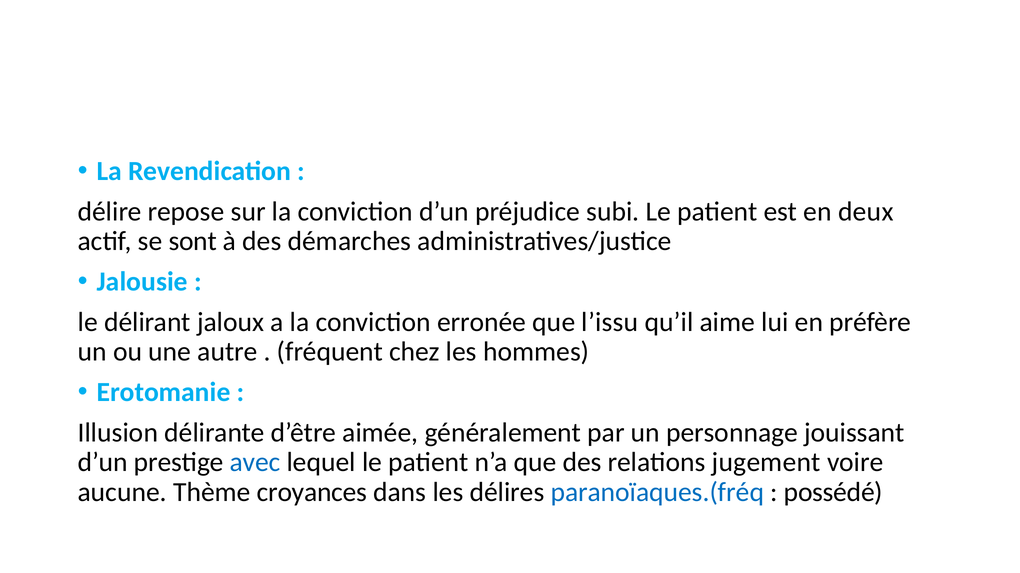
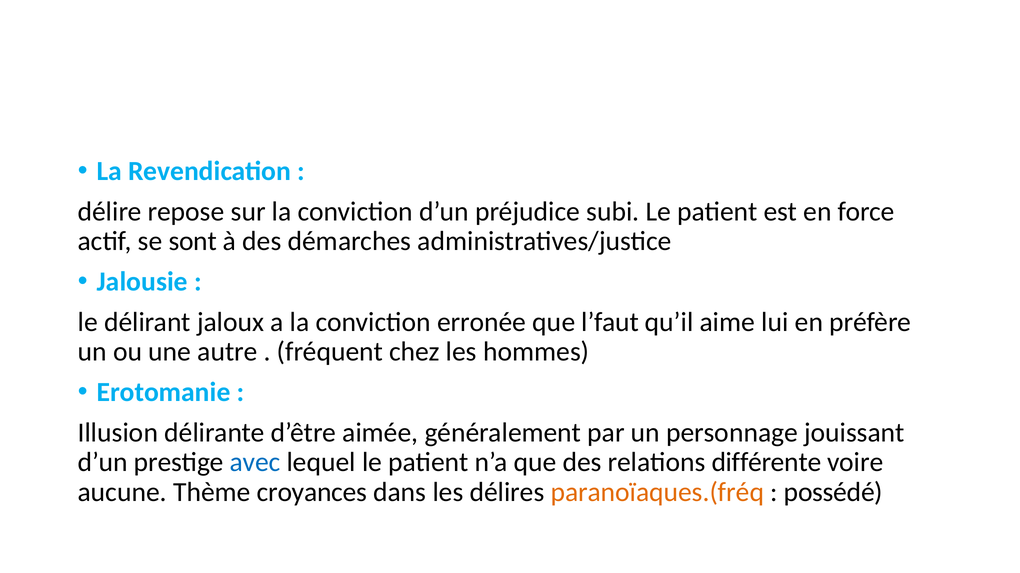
deux: deux -> force
l’issu: l’issu -> l’faut
jugement: jugement -> différente
paranoïaques.(fréq colour: blue -> orange
